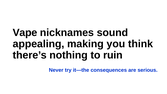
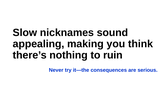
Vape: Vape -> Slow
